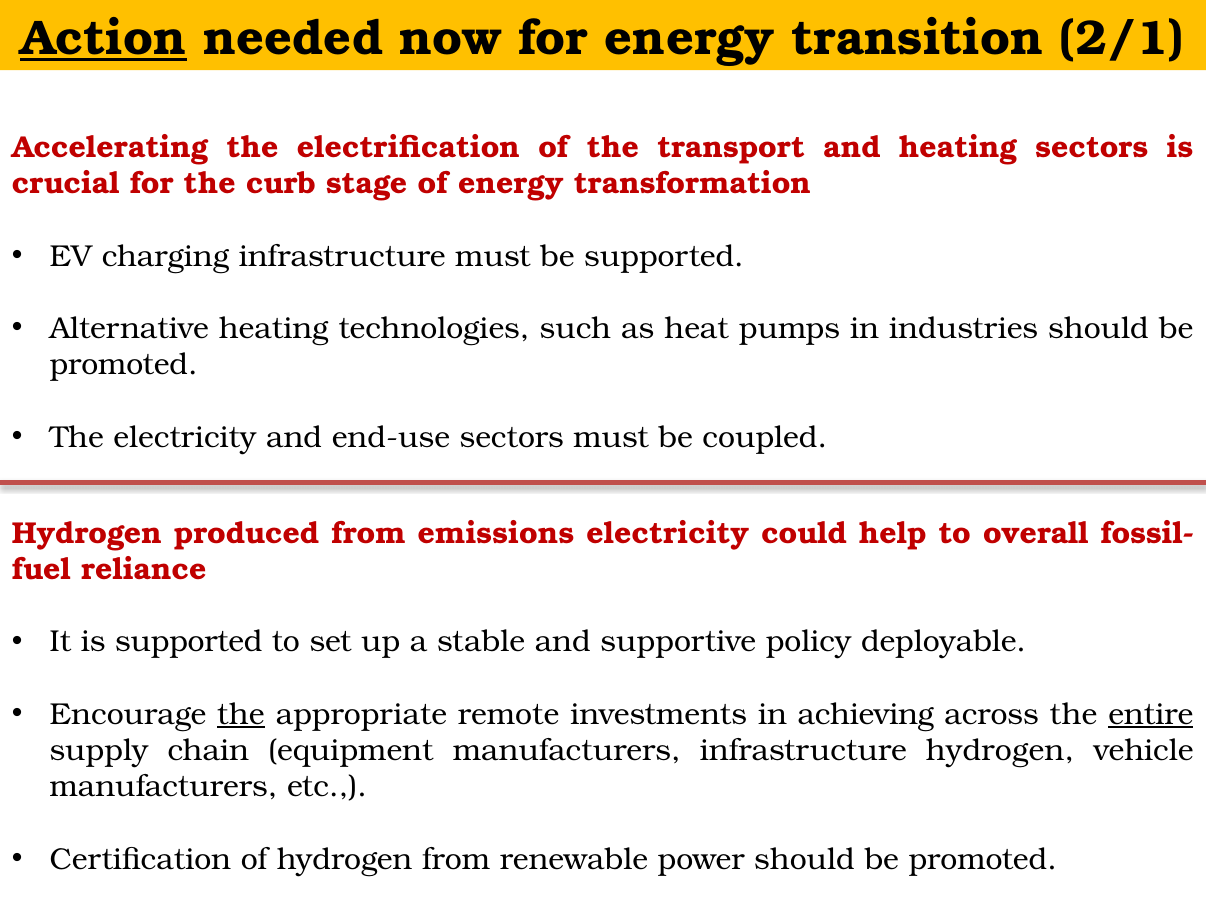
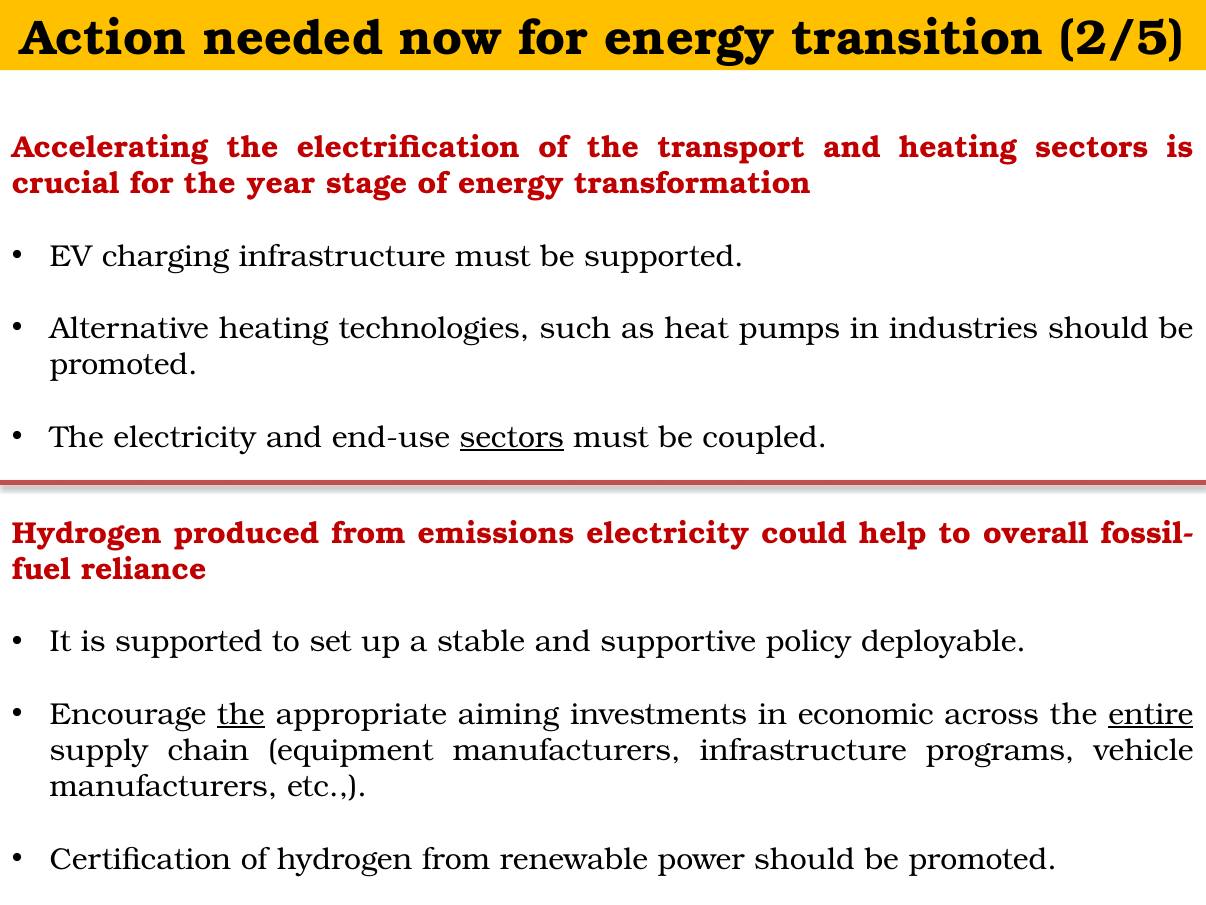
Action underline: present -> none
2/1: 2/1 -> 2/5
curb: curb -> year
sectors at (512, 437) underline: none -> present
remote: remote -> aiming
achieving: achieving -> economic
infrastructure hydrogen: hydrogen -> programs
